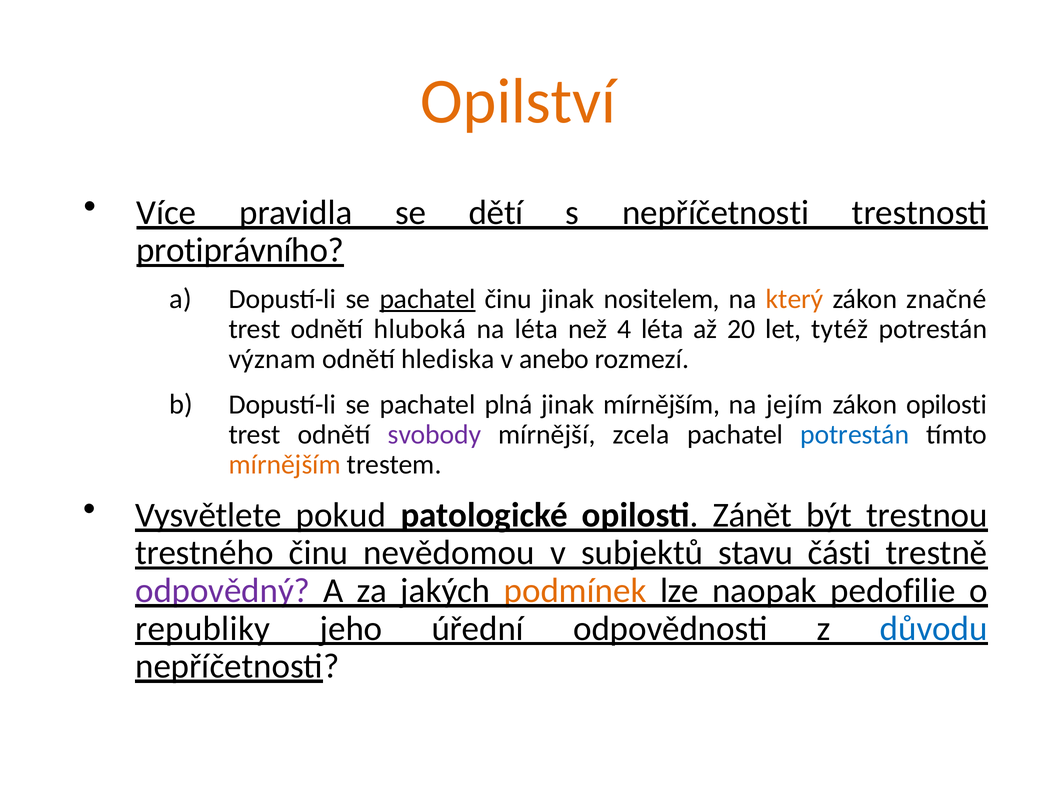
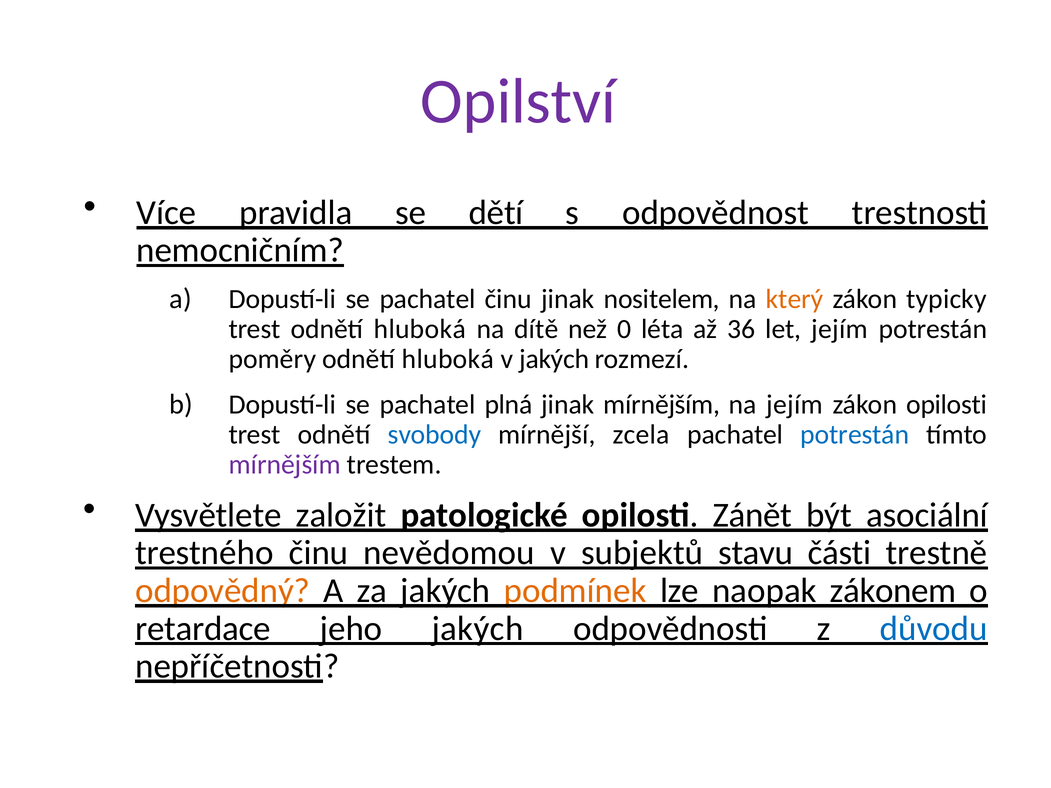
Opilství colour: orange -> purple
s nepříčetnosti: nepříčetnosti -> odpovědnost
protiprávního: protiprávního -> nemocničním
pachatel at (428, 299) underline: present -> none
značné: značné -> typicky
na léta: léta -> dítě
4: 4 -> 0
20: 20 -> 36
let tytéž: tytéž -> jejím
význam: význam -> poměry
hlediska at (448, 359): hlediska -> hluboká
v anebo: anebo -> jakých
svobody colour: purple -> blue
mírnějším at (285, 465) colour: orange -> purple
pokud: pokud -> založit
trestnou: trestnou -> asociální
odpovědný colour: purple -> orange
pedofilie: pedofilie -> zákonem
republiky: republiky -> retardace
jeho úřední: úřední -> jakých
